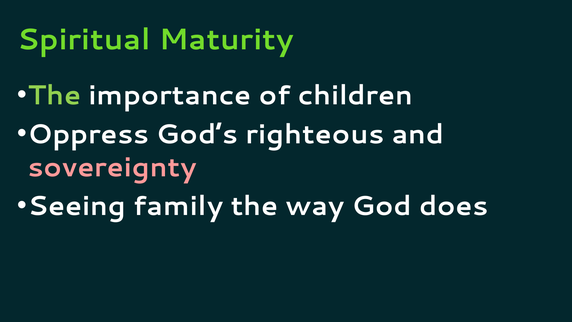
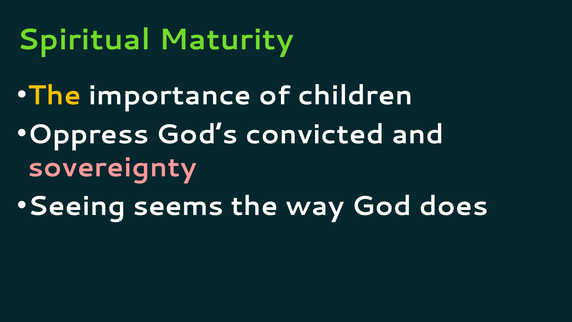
The at (54, 95) colour: light green -> yellow
righteous: righteous -> convicted
family: family -> seems
